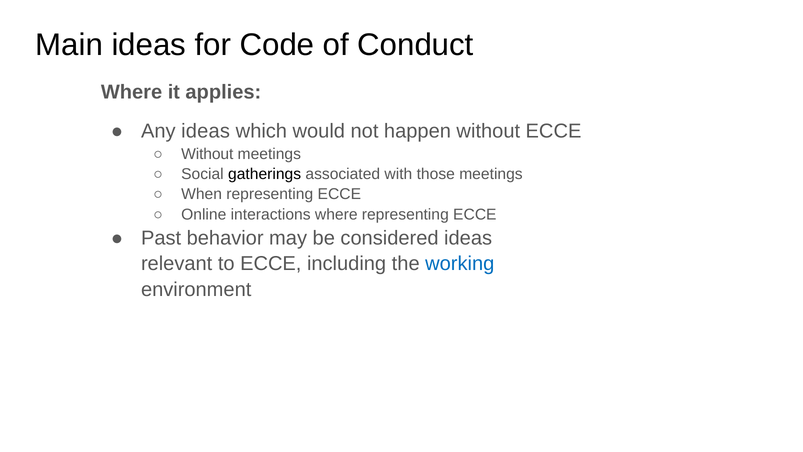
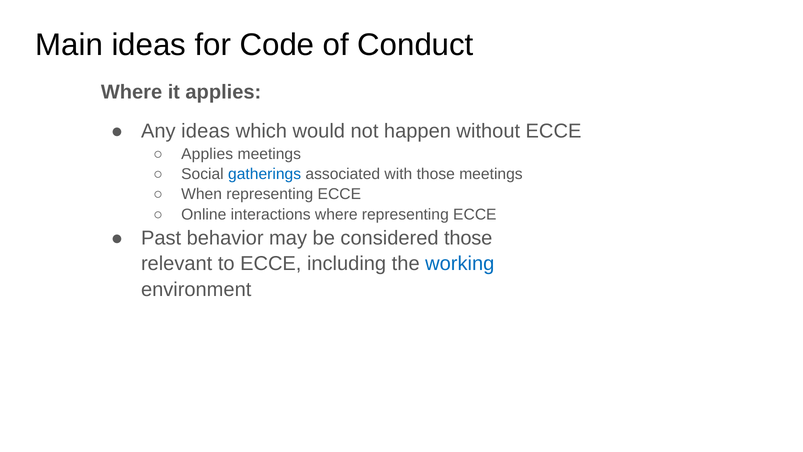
Without at (207, 154): Without -> Applies
gatherings colour: black -> blue
considered ideas: ideas -> those
